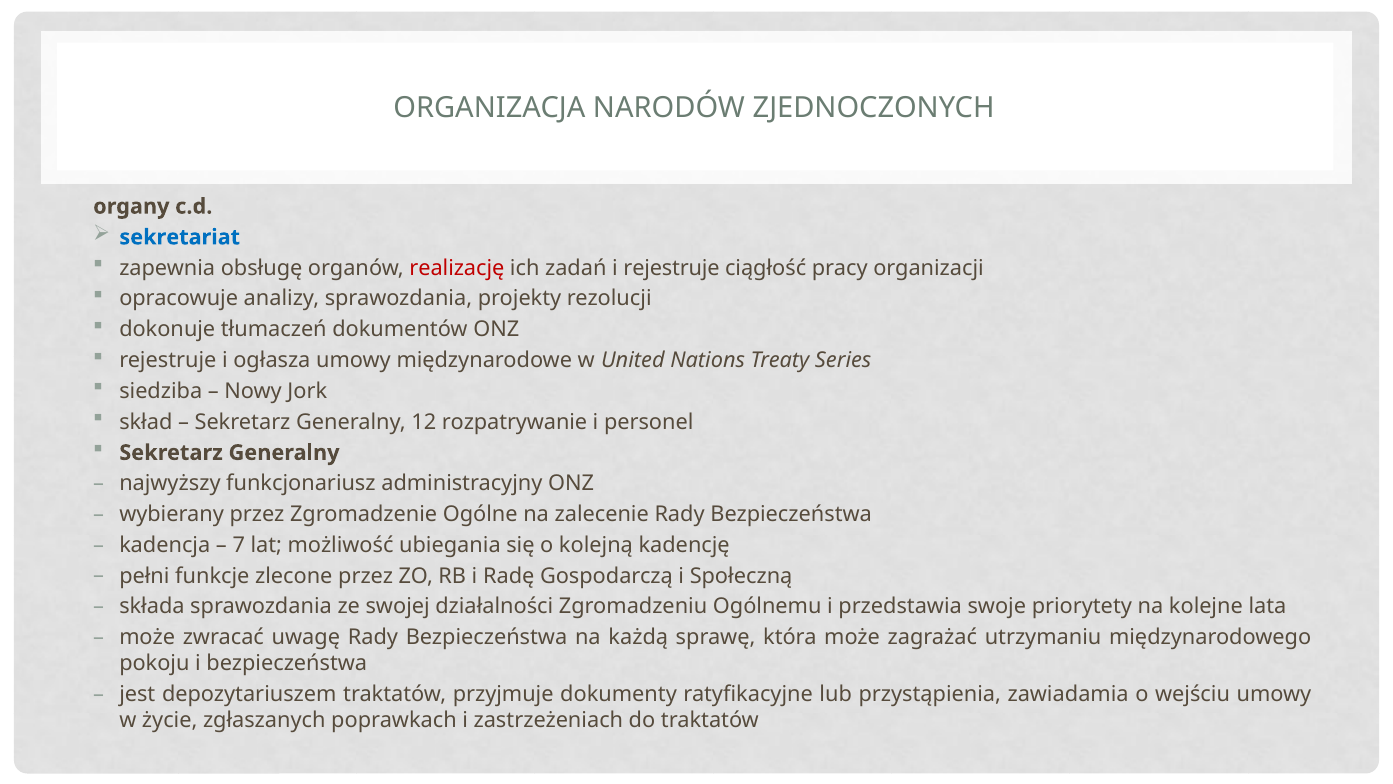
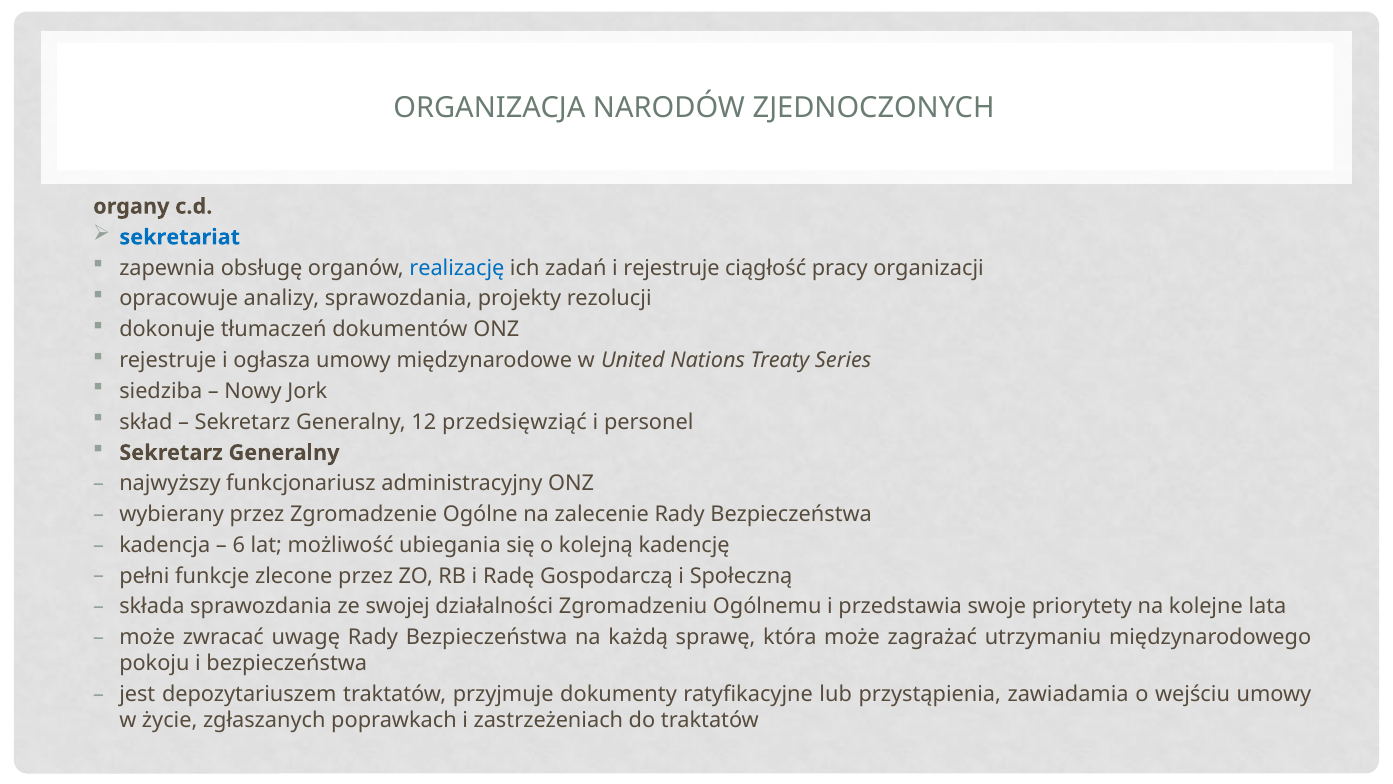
realizację colour: red -> blue
rozpatrywanie: rozpatrywanie -> przedsięwziąć
7: 7 -> 6
